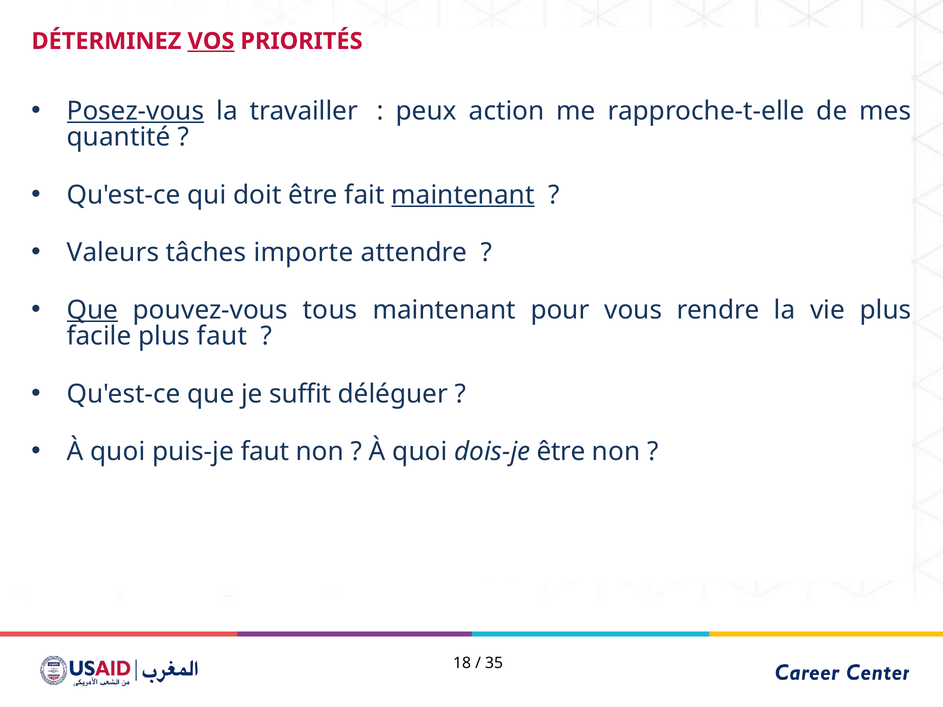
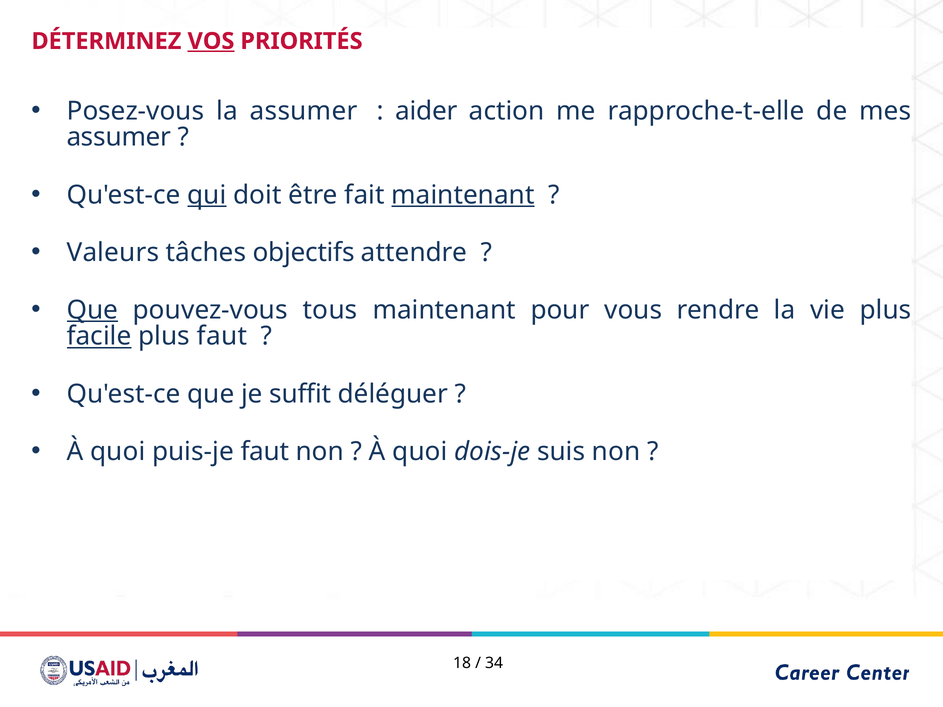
Posez-vous underline: present -> none
la travailler: travailler -> assumer
peux: peux -> aider
quantité at (119, 137): quantité -> assumer
qui underline: none -> present
importe: importe -> objectifs
facile underline: none -> present
dois-je être: être -> suis
35: 35 -> 34
